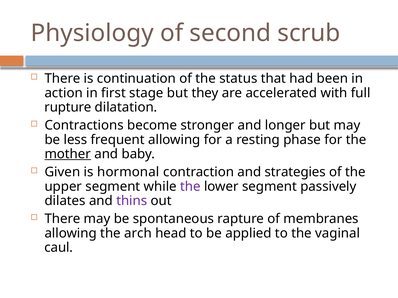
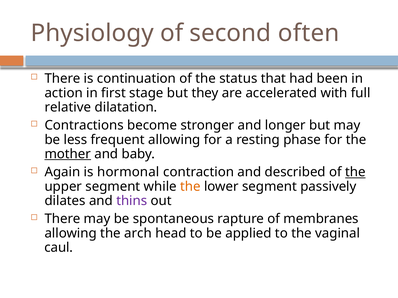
scrub: scrub -> often
rupture: rupture -> relative
Given: Given -> Again
strategies: strategies -> described
the at (355, 172) underline: none -> present
the at (190, 187) colour: purple -> orange
